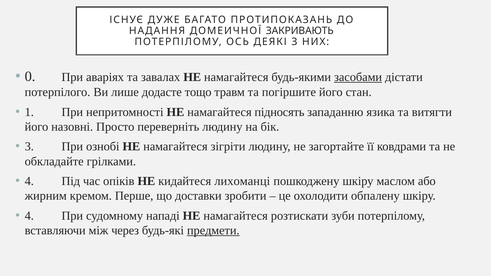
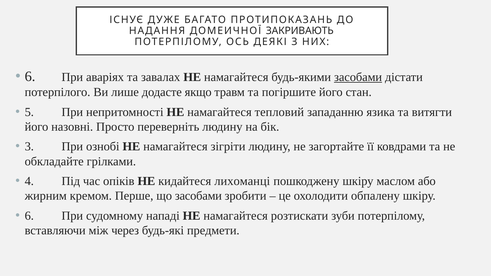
0 at (30, 76): 0 -> 6
тощо: тощо -> якщо
1: 1 -> 5
підносять: підносять -> тепловий
що доставки: доставки -> засобами
4 at (29, 216): 4 -> 6
предмети underline: present -> none
